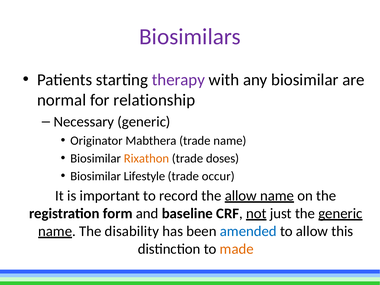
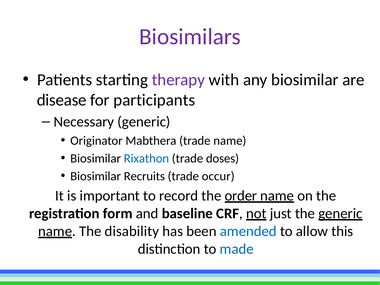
normal: normal -> disease
relationship: relationship -> participants
Rixathon colour: orange -> blue
Lifestyle: Lifestyle -> Recruits
the allow: allow -> order
made colour: orange -> blue
